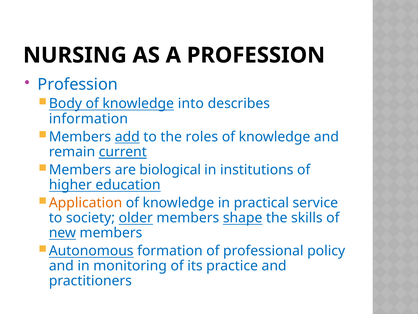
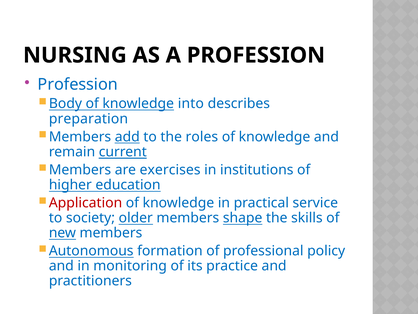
information: information -> preparation
biological: biological -> exercises
Application colour: orange -> red
